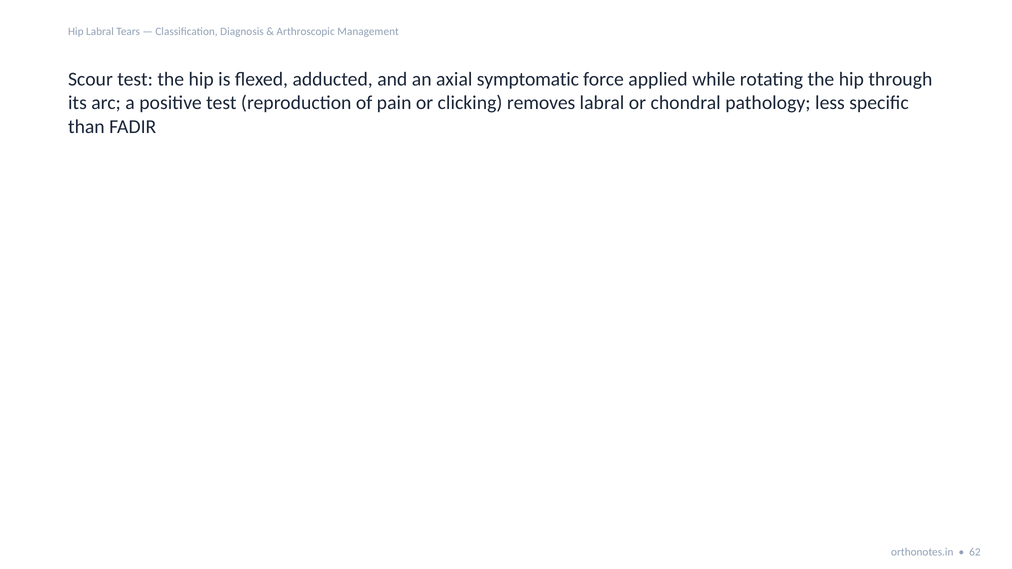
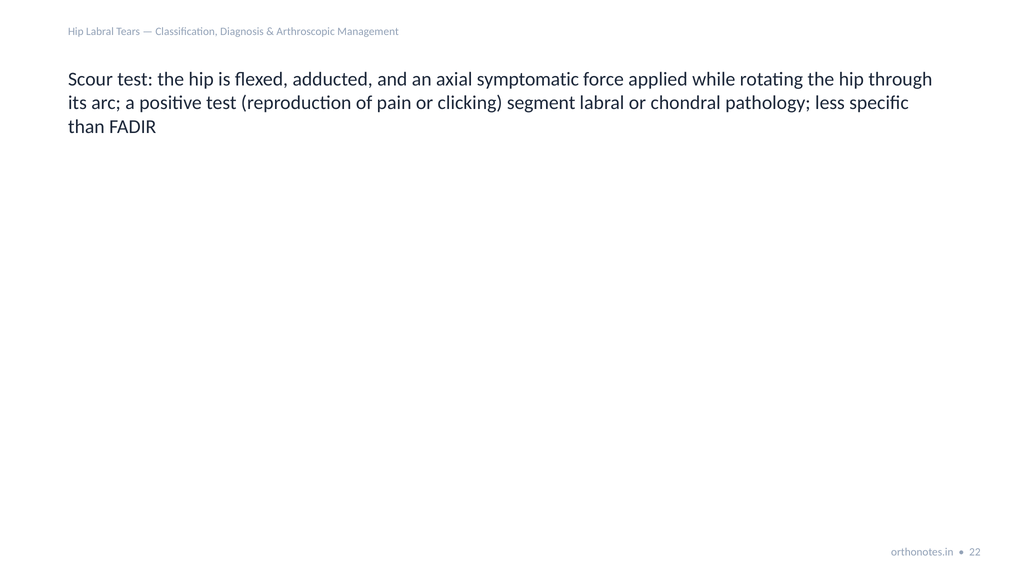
removes: removes -> segment
62: 62 -> 22
